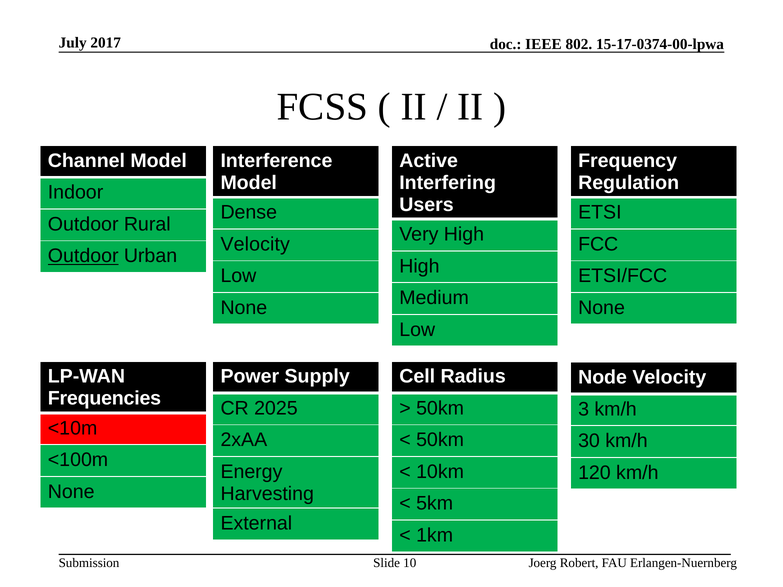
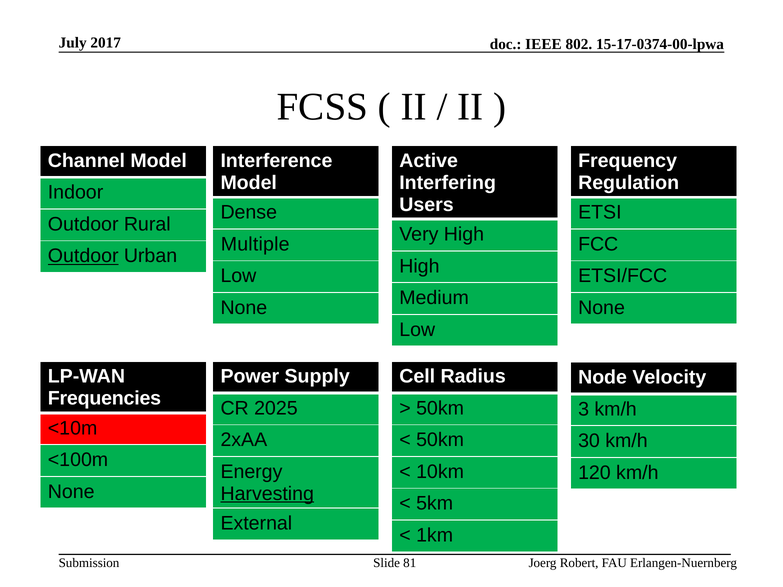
Velocity at (255, 244): Velocity -> Multiple
Harvesting underline: none -> present
10: 10 -> 81
